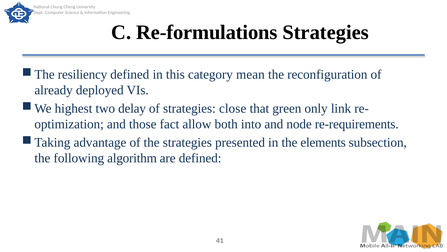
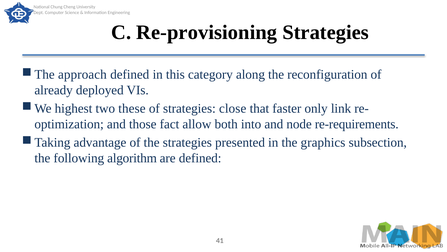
Re-formulations: Re-formulations -> Re-provisioning
resiliency: resiliency -> approach
mean: mean -> along
delay: delay -> these
green: green -> faster
elements: elements -> graphics
